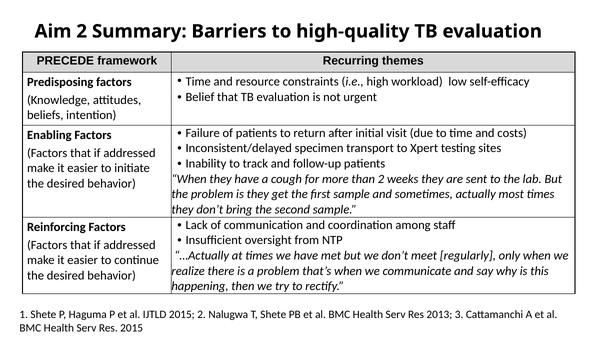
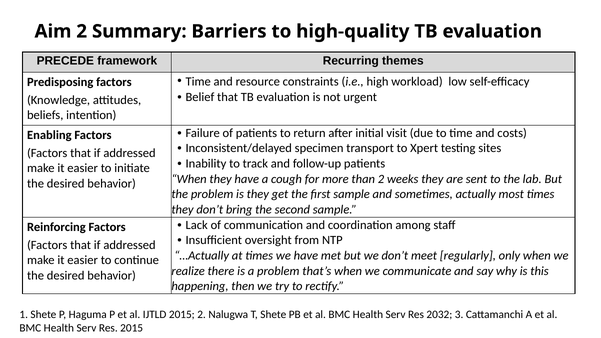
2013: 2013 -> 2032
